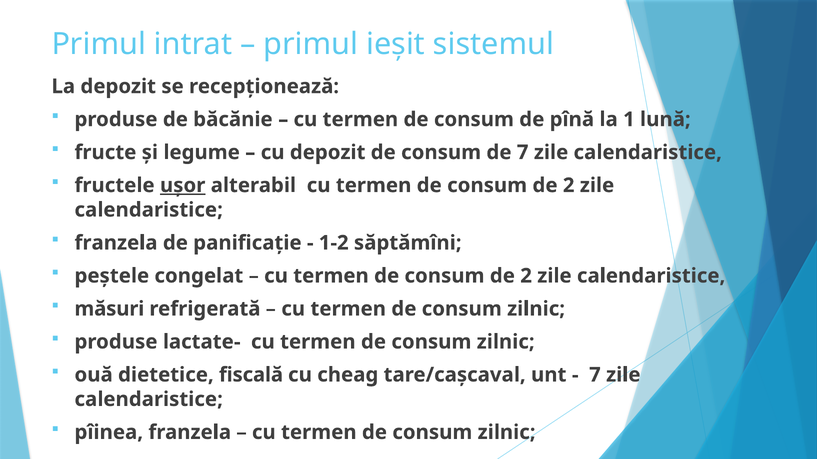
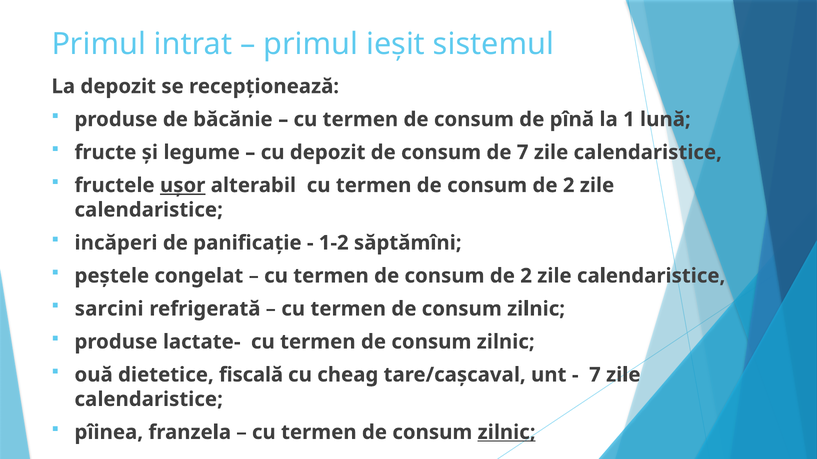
franzela at (116, 243): franzela -> incăperi
măsuri: măsuri -> sarcini
zilnic at (507, 433) underline: none -> present
